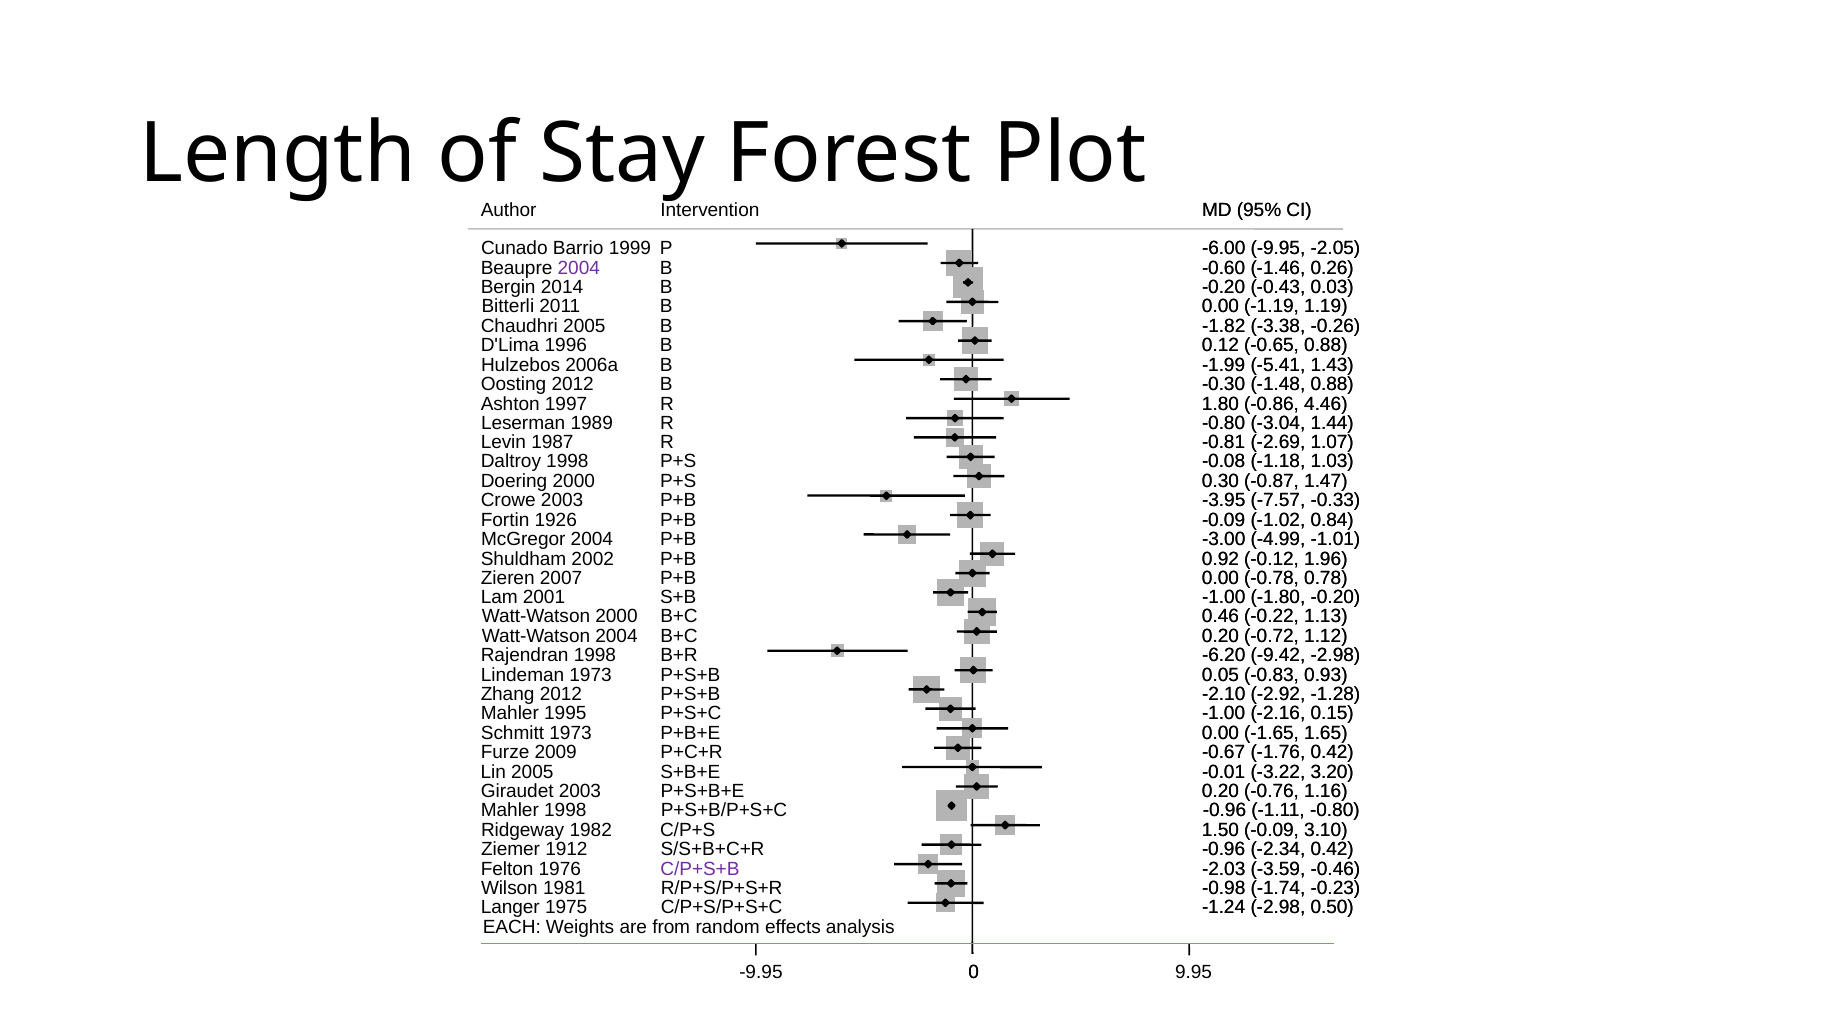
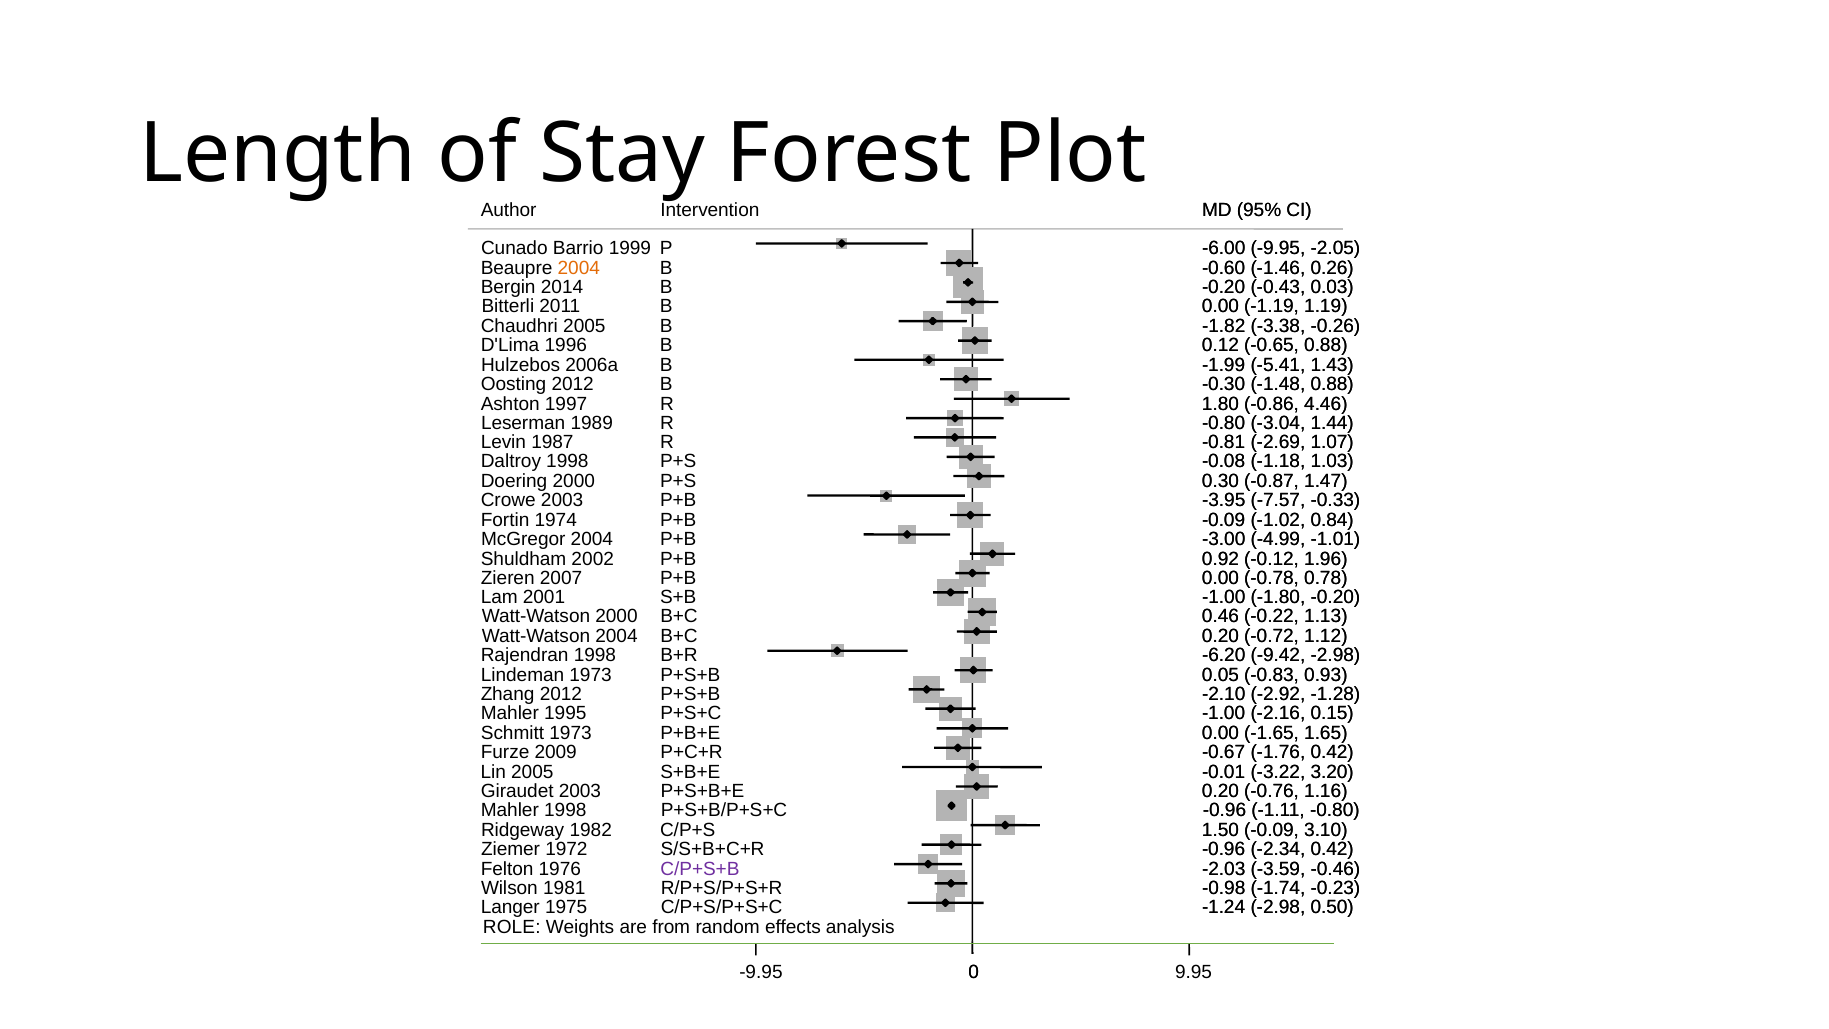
2004 at (579, 268) colour: purple -> orange
1926: 1926 -> 1974
1912: 1912 -> 1972
EACH: EACH -> ROLE
